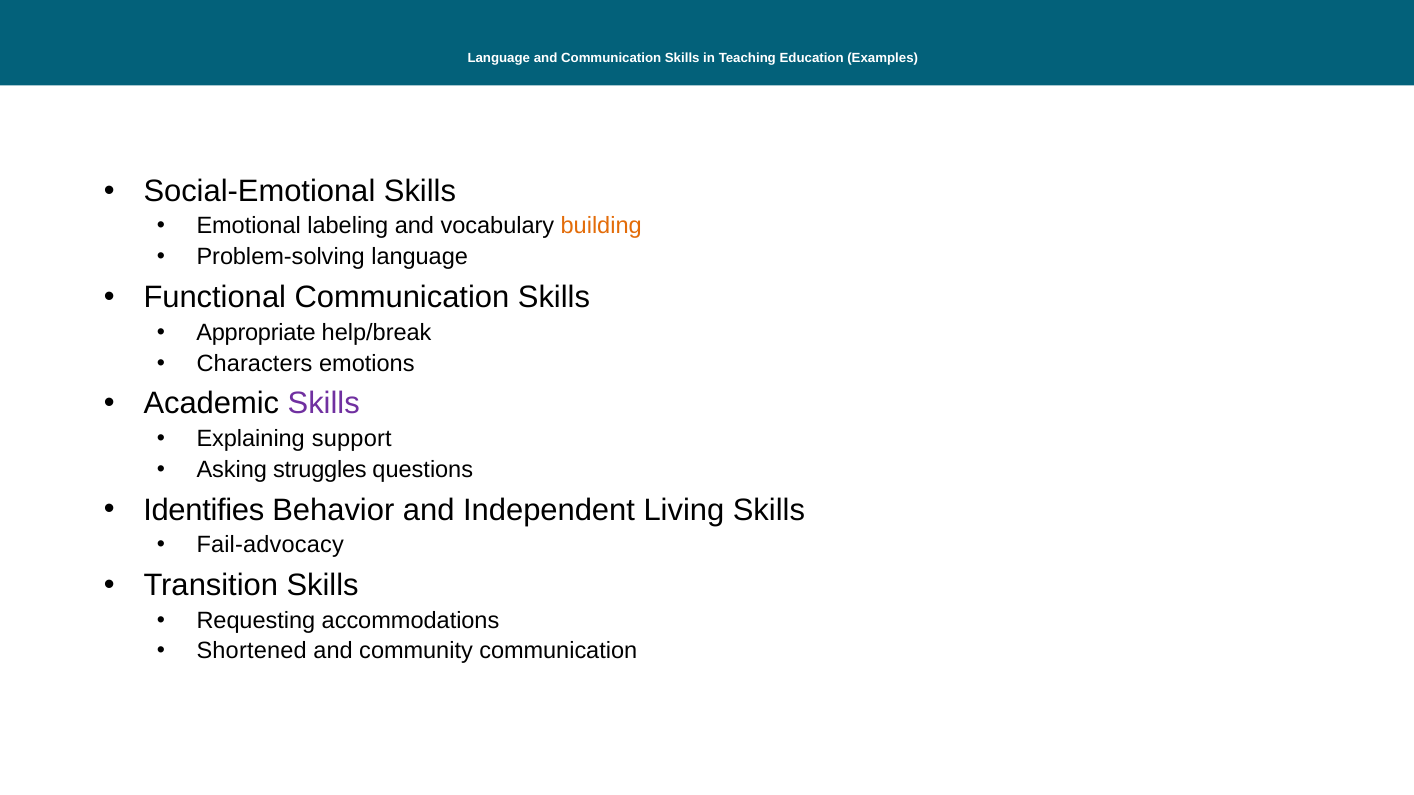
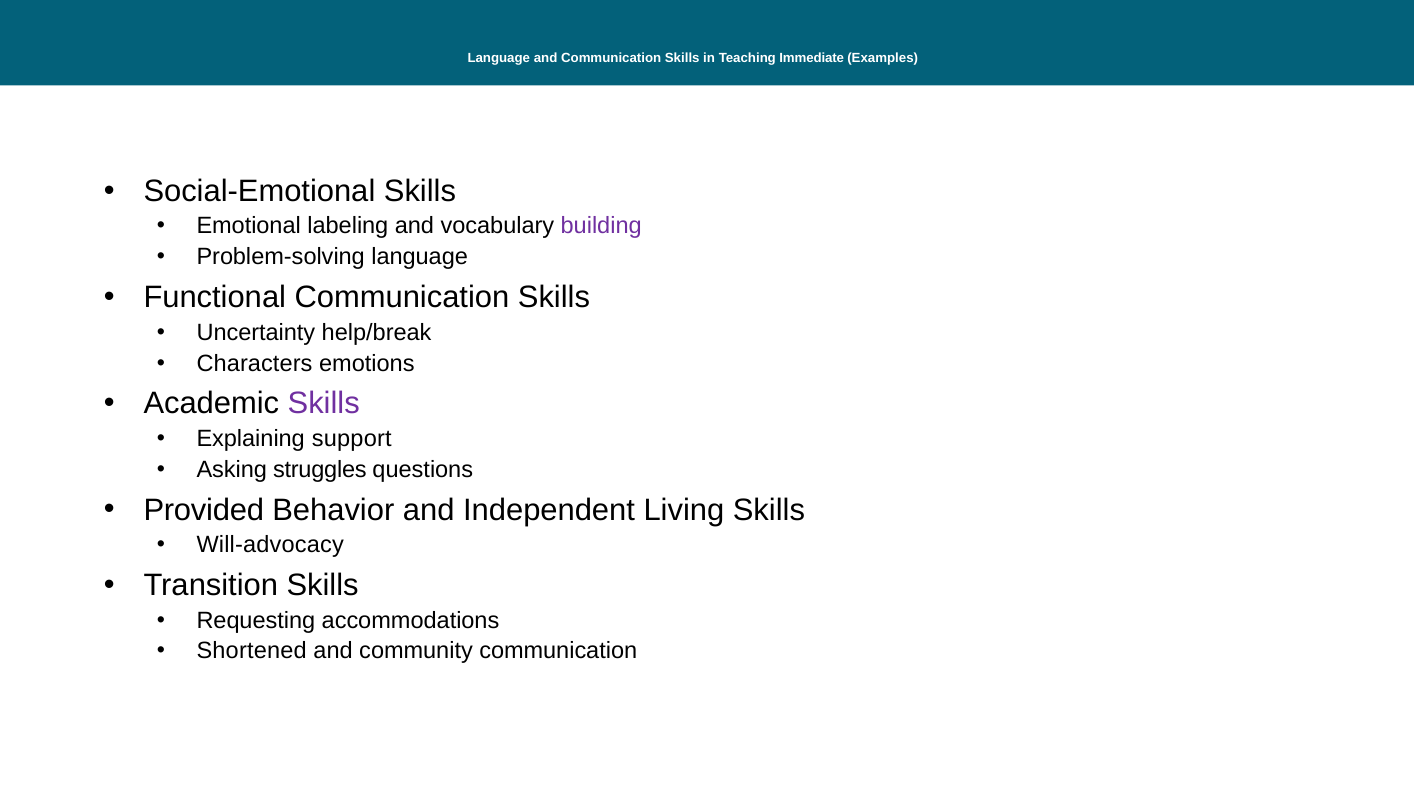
Education: Education -> Immediate
building colour: orange -> purple
Appropriate: Appropriate -> Uncertainty
Identifies: Identifies -> Provided
Fail-advocacy: Fail-advocacy -> Will-advocacy
